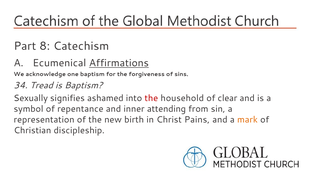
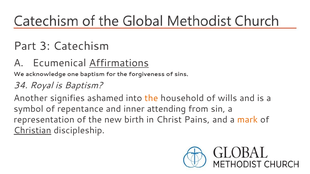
8: 8 -> 3
Tread: Tread -> Royal
Sexually: Sexually -> Another
the at (151, 98) colour: red -> orange
clear: clear -> wills
Christian underline: none -> present
